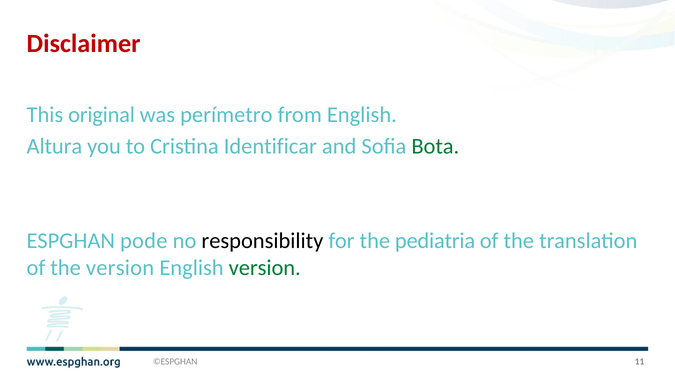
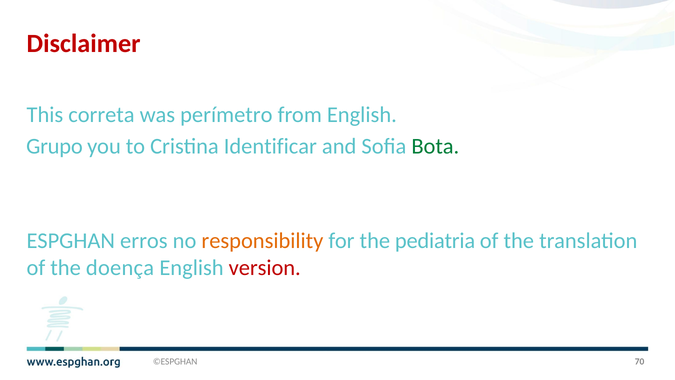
original: original -> correta
Altura: Altura -> Grupo
pode: pode -> erros
responsibility colour: black -> orange
the version: version -> doença
version at (265, 268) colour: green -> red
11: 11 -> 70
